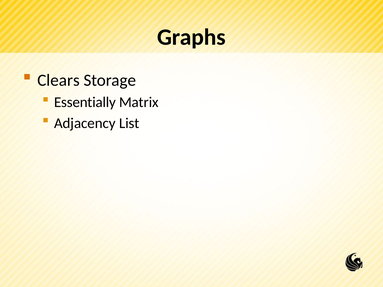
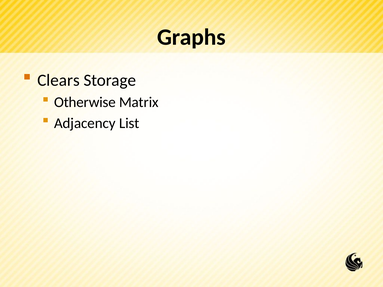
Essentially: Essentially -> Otherwise
